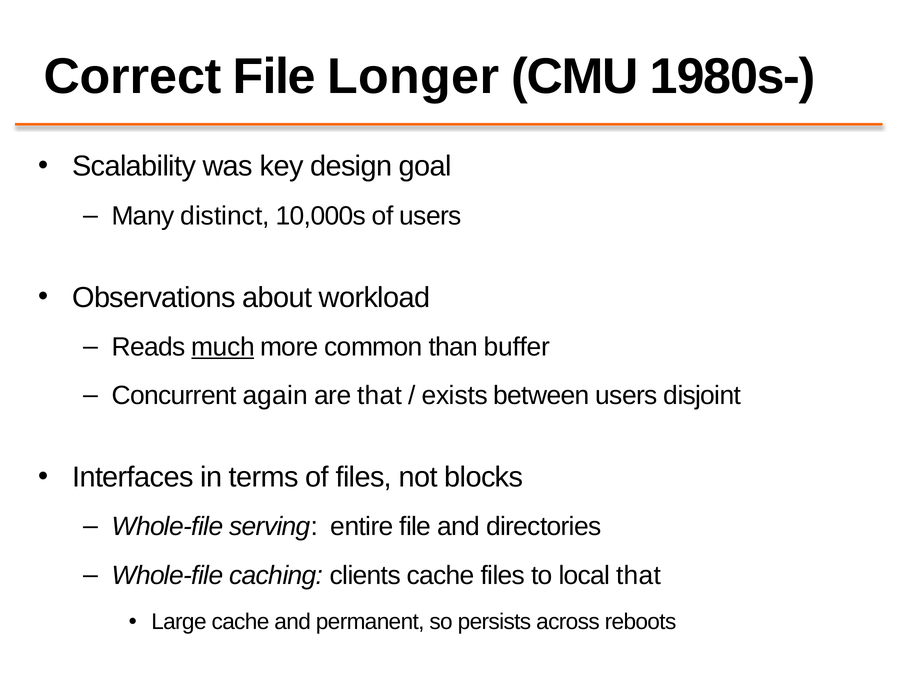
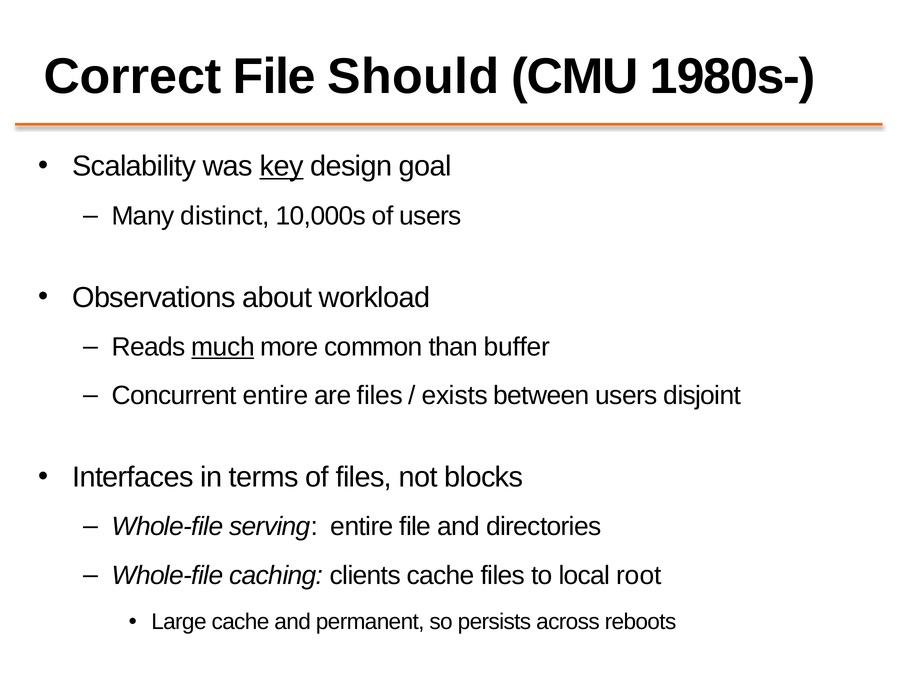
Longer: Longer -> Should
key underline: none -> present
Concurrent again: again -> entire
are that: that -> files
local that: that -> root
